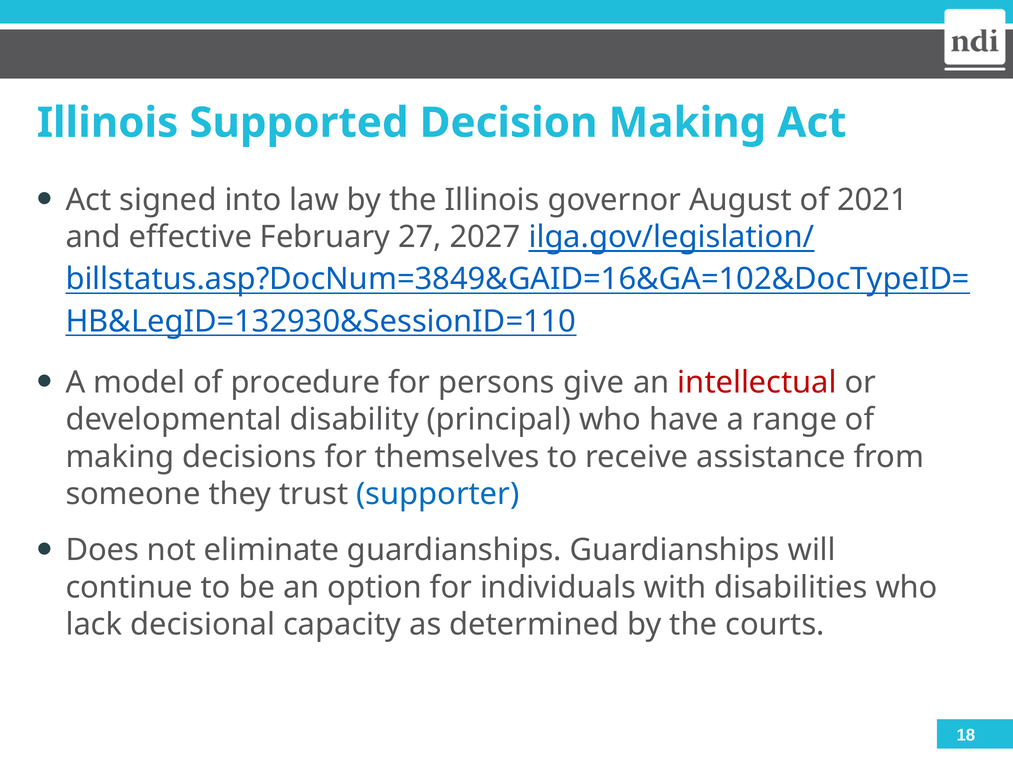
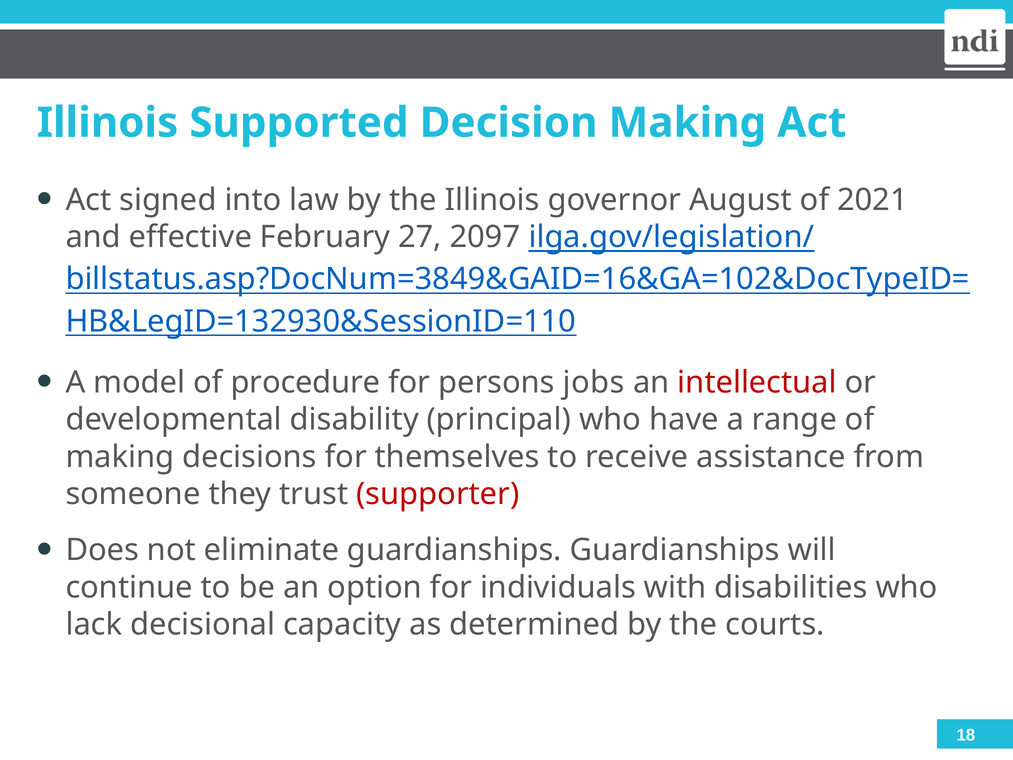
2027: 2027 -> 2097
give: give -> jobs
supporter colour: blue -> red
